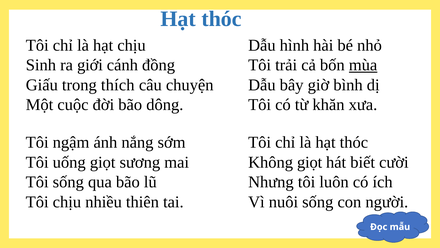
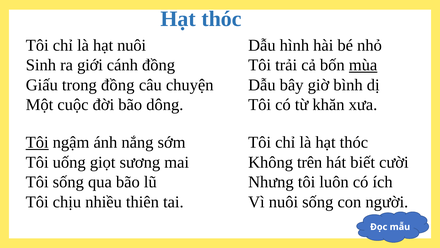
hạt chịu: chịu -> nuôi
trong thích: thích -> đồng
Tôi at (37, 142) underline: none -> present
Không giọt: giọt -> trên
